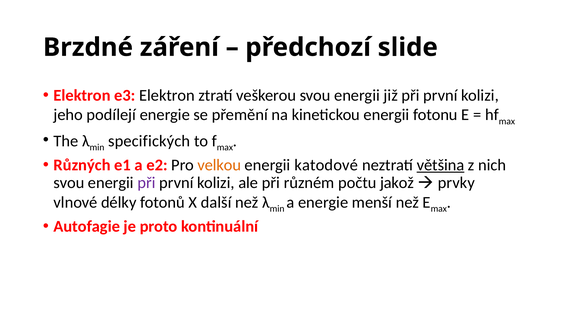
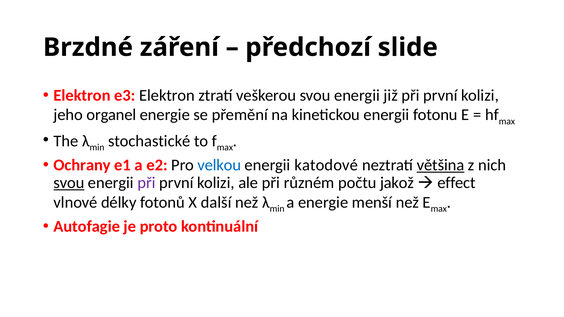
podílejí: podílejí -> organel
specifických: specifických -> stochastické
Různých: Různých -> Ochrany
velkou colour: orange -> blue
svou at (69, 183) underline: none -> present
prvky: prvky -> effect
